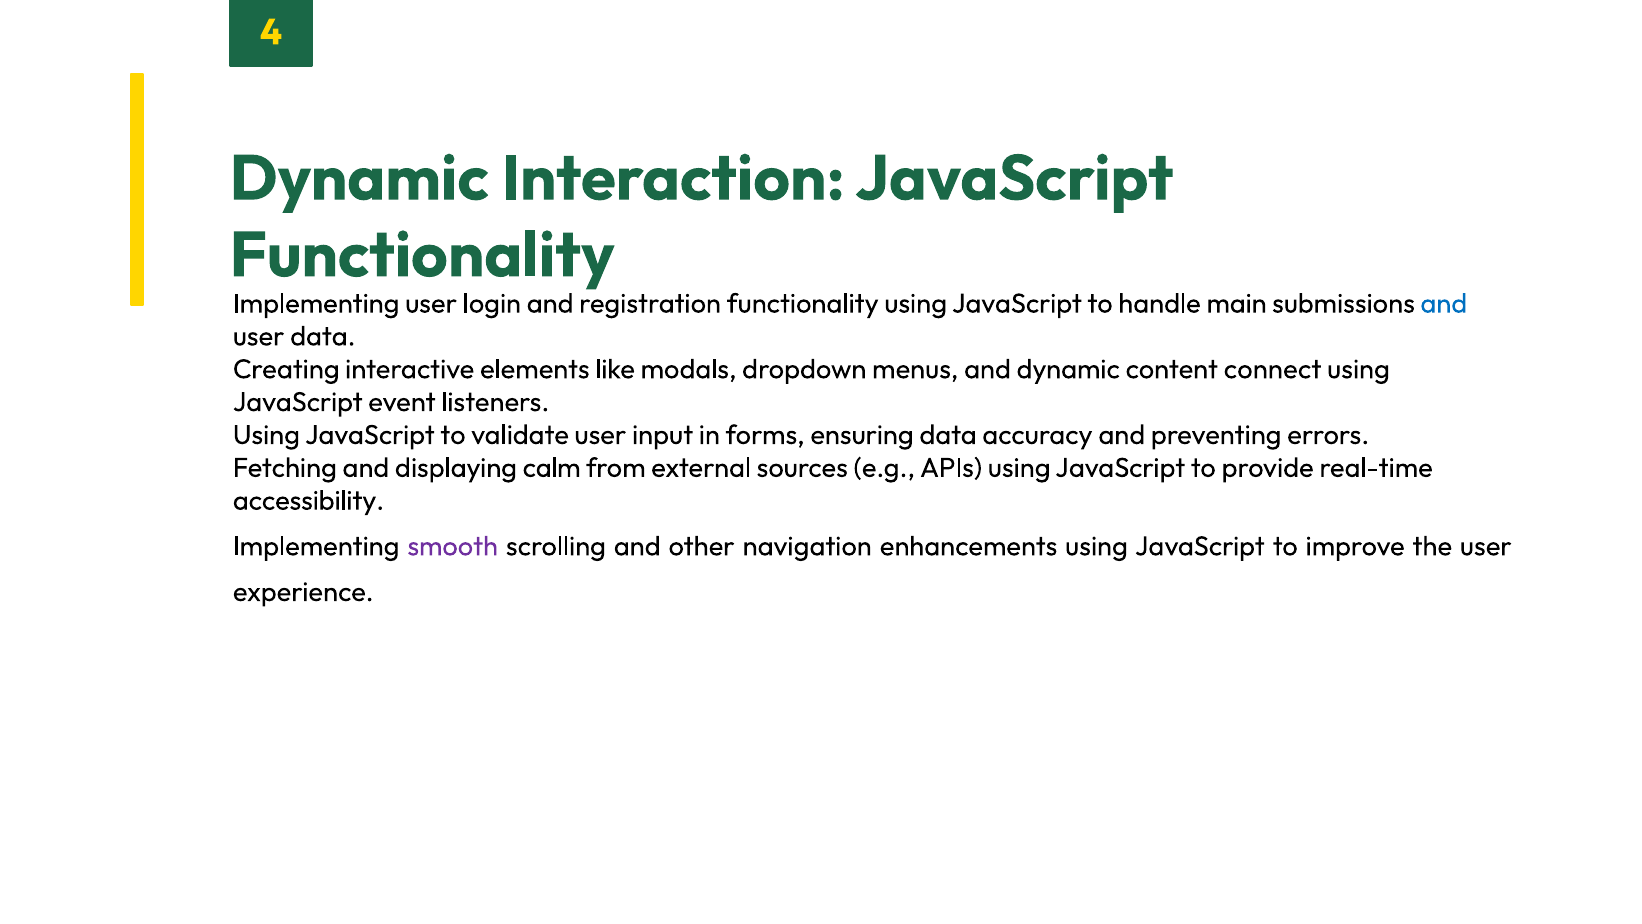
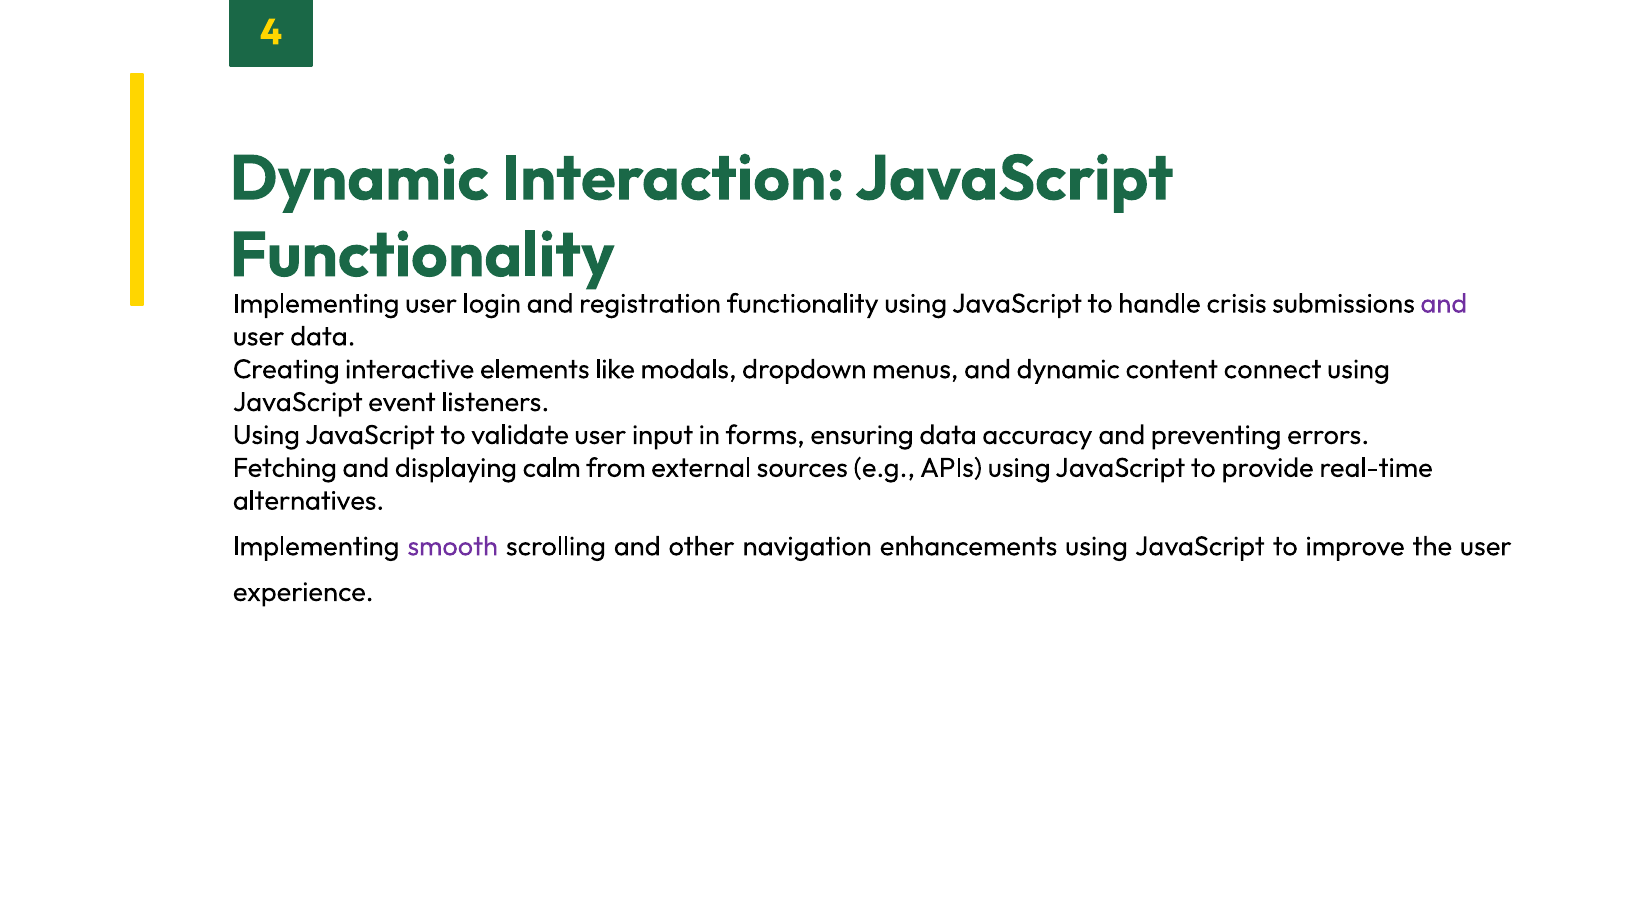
main: main -> crisis
and at (1444, 303) colour: blue -> purple
accessibility: accessibility -> alternatives
